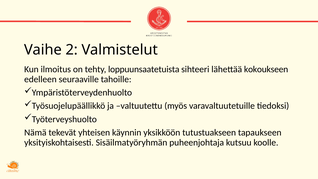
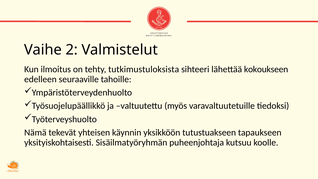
loppuunsaatetuista: loppuunsaatetuista -> tutkimustuloksista
